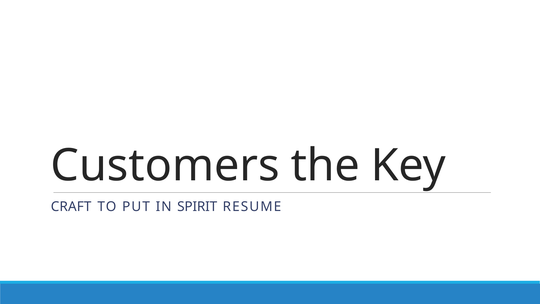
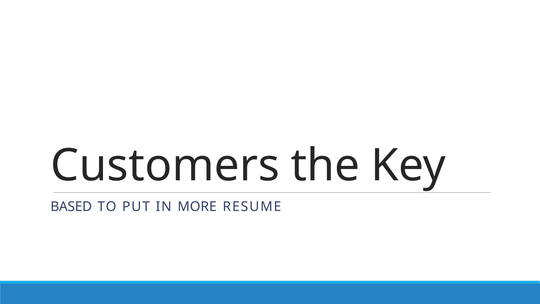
CRAFT: CRAFT -> BASED
SPIRIT: SPIRIT -> MORE
